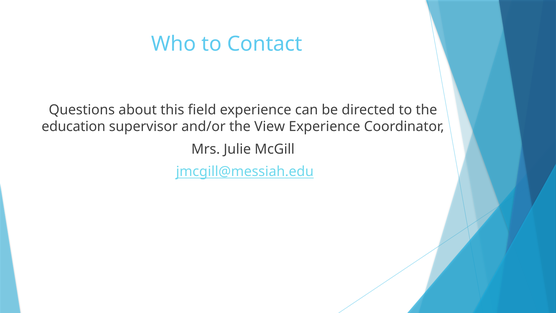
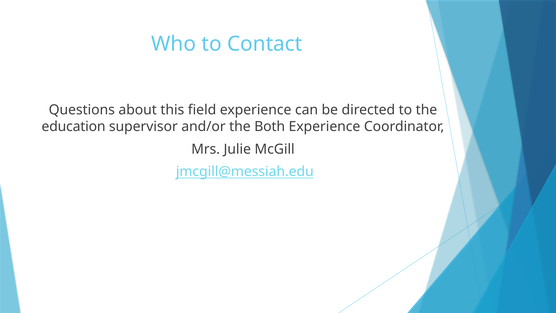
View: View -> Both
